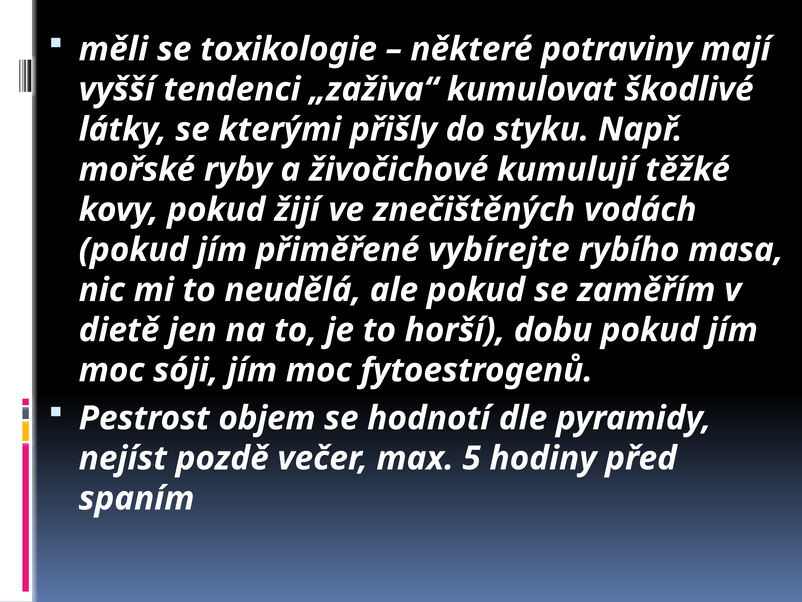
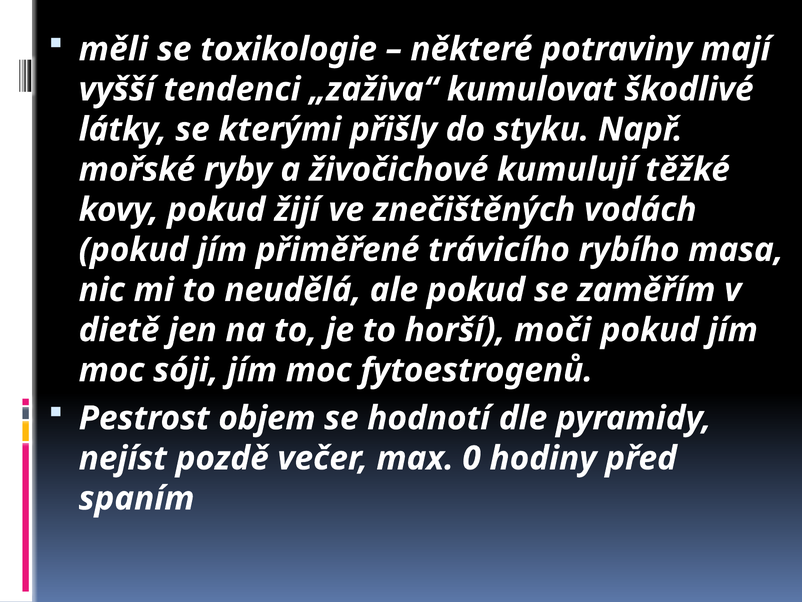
vybírejte: vybírejte -> trávicího
dobu: dobu -> moči
5: 5 -> 0
